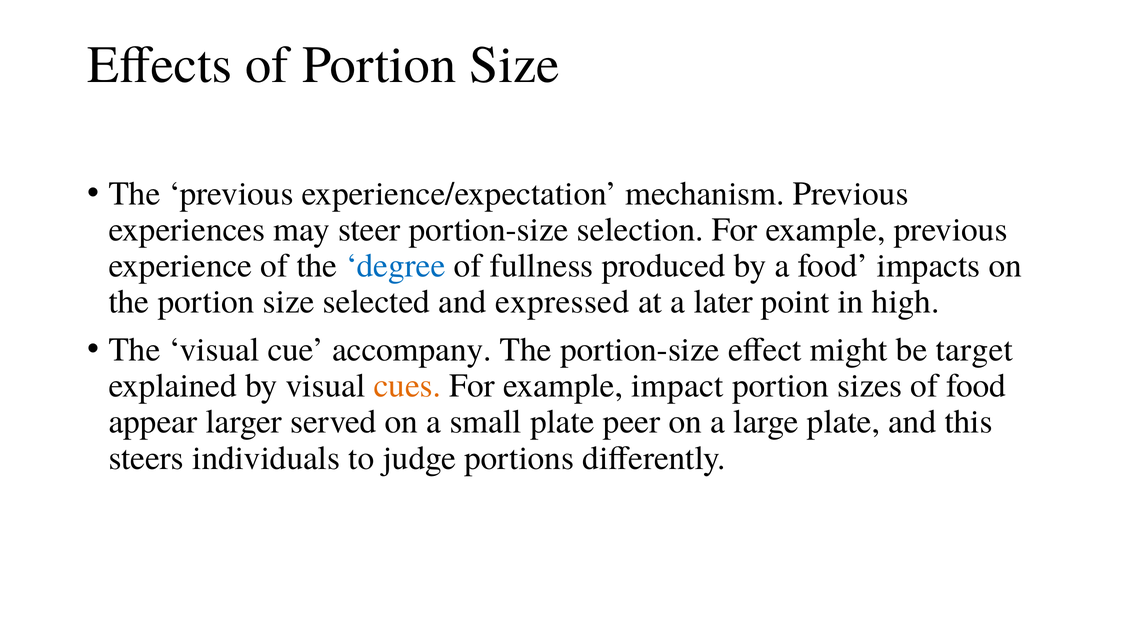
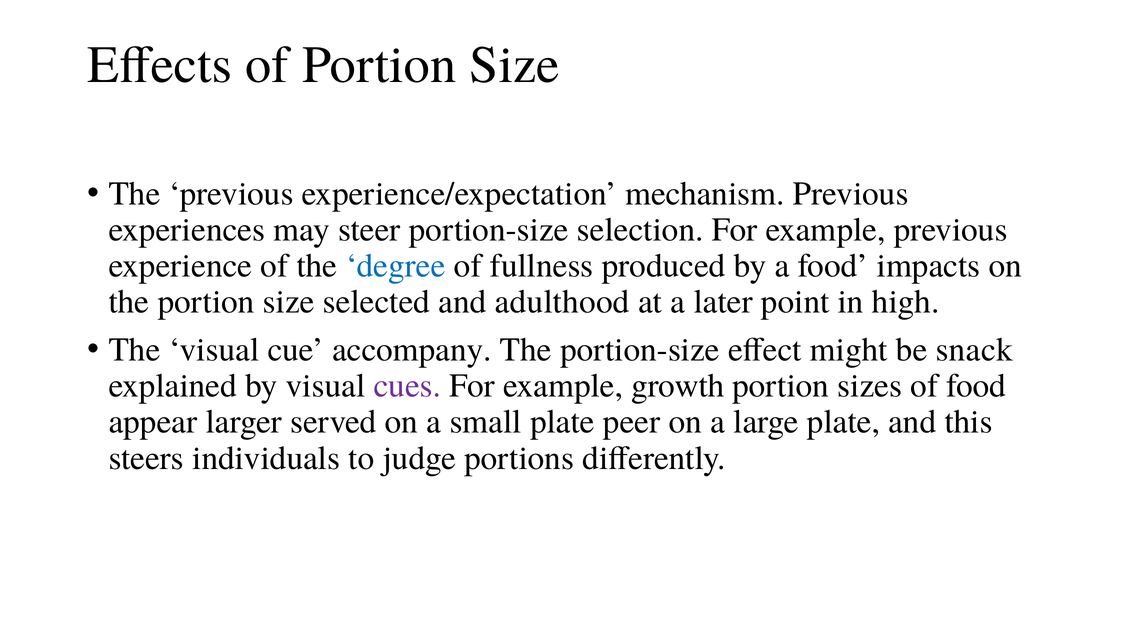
expressed: expressed -> adulthood
target: target -> snack
cues colour: orange -> purple
impact: impact -> growth
